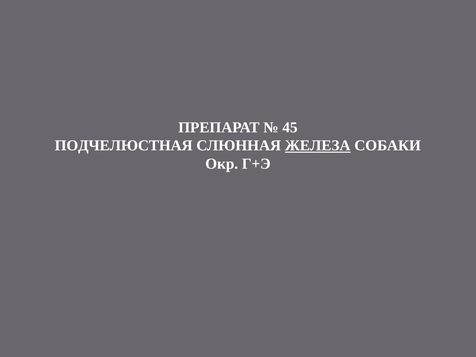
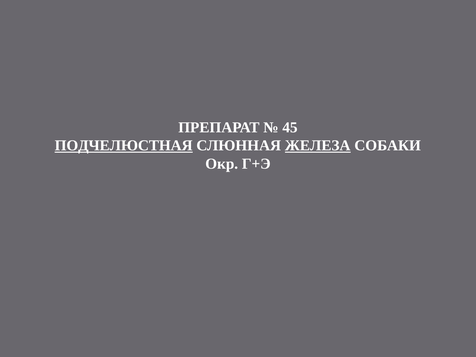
ПОДЧЕЛЮСТНАЯ underline: none -> present
